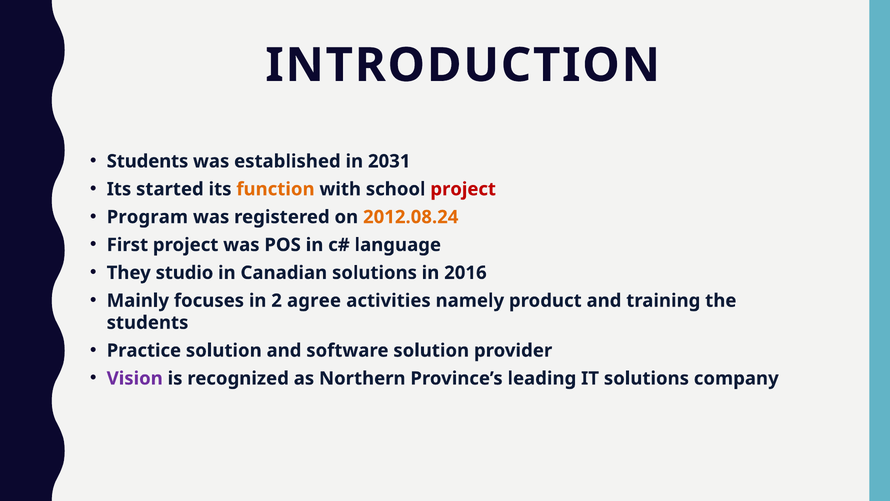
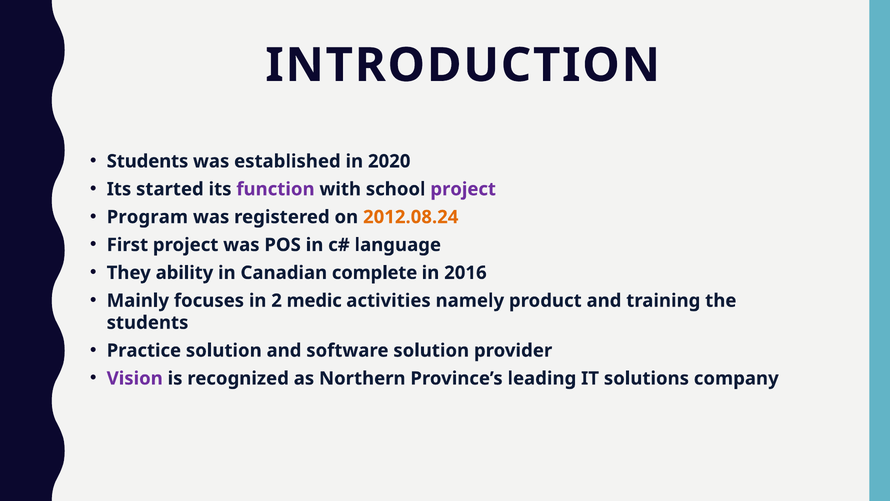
2031: 2031 -> 2020
function colour: orange -> purple
project at (463, 189) colour: red -> purple
studio: studio -> ability
Canadian solutions: solutions -> complete
agree: agree -> medic
